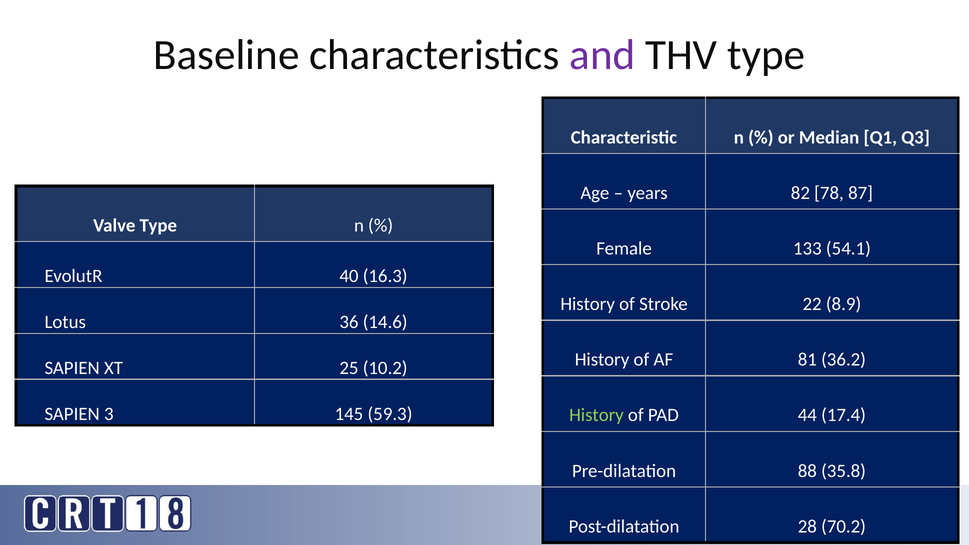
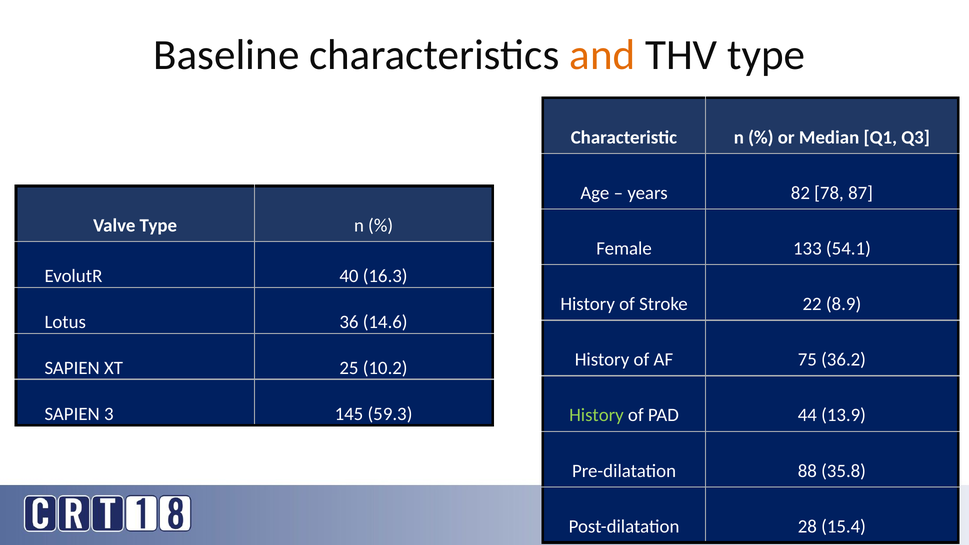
and colour: purple -> orange
81: 81 -> 75
17.4: 17.4 -> 13.9
70.2: 70.2 -> 15.4
